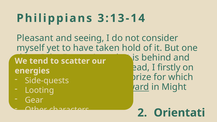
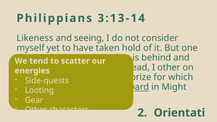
Pleasant: Pleasant -> Likeness
I firstly: firstly -> other
